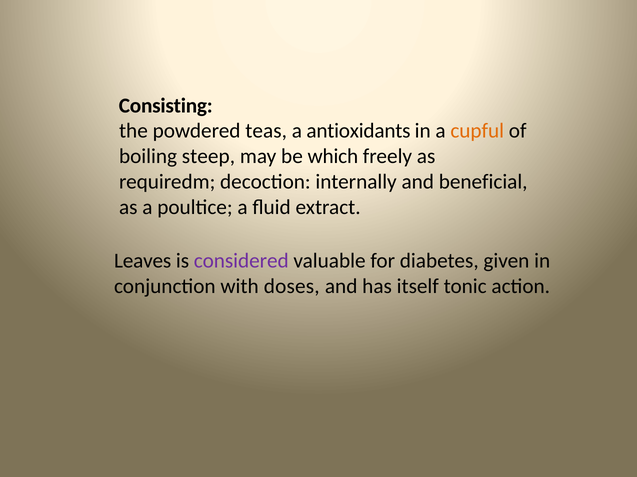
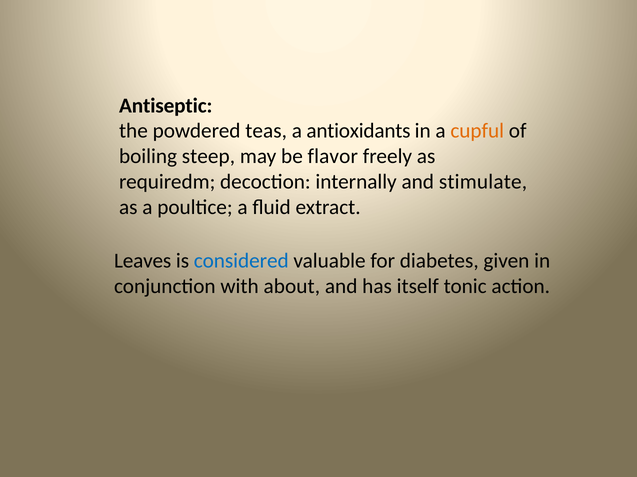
Consisting: Consisting -> Antiseptic
which: which -> flavor
beneficial: beneficial -> stimulate
considered colour: purple -> blue
doses: doses -> about
